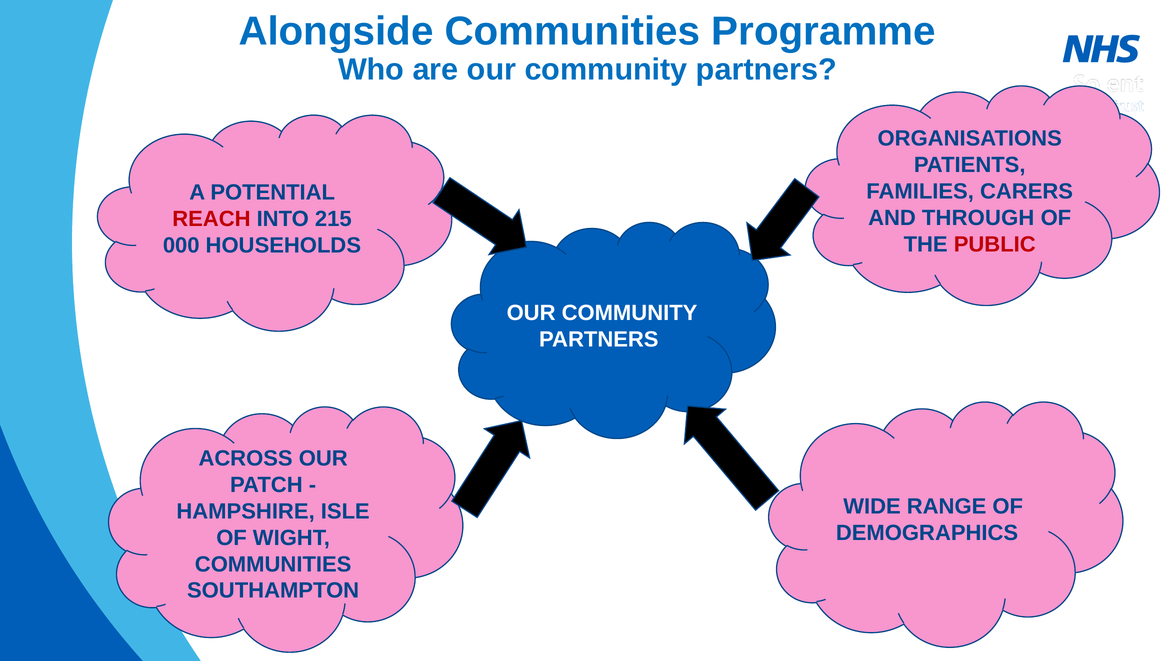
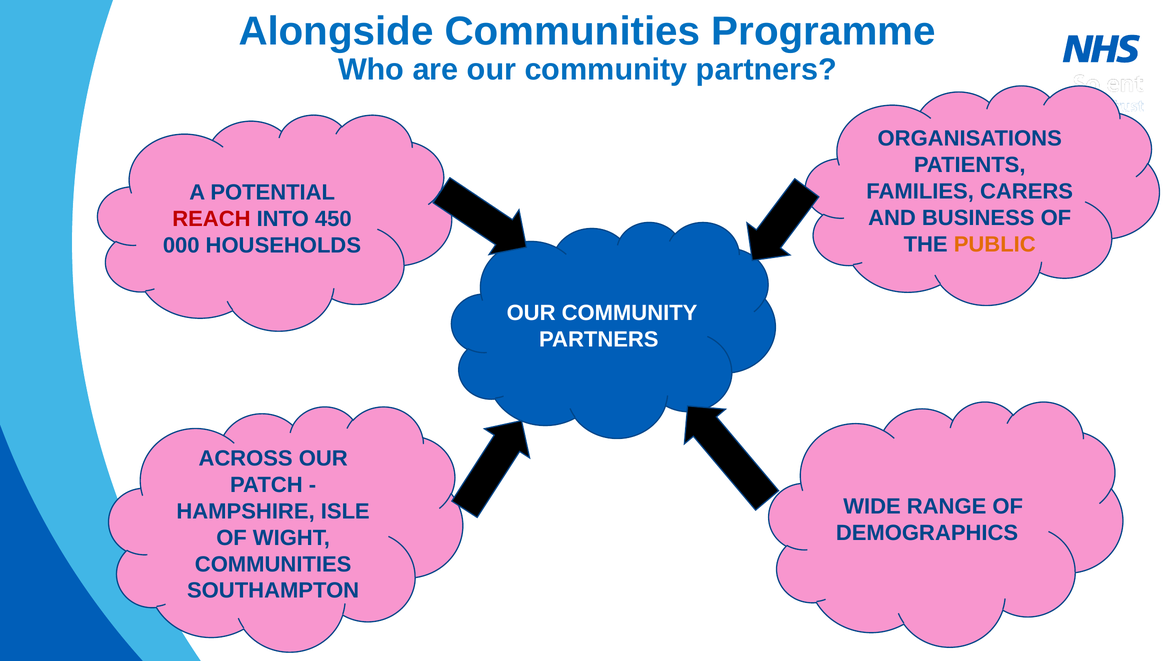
THROUGH: THROUGH -> BUSINESS
215: 215 -> 450
PUBLIC colour: red -> orange
